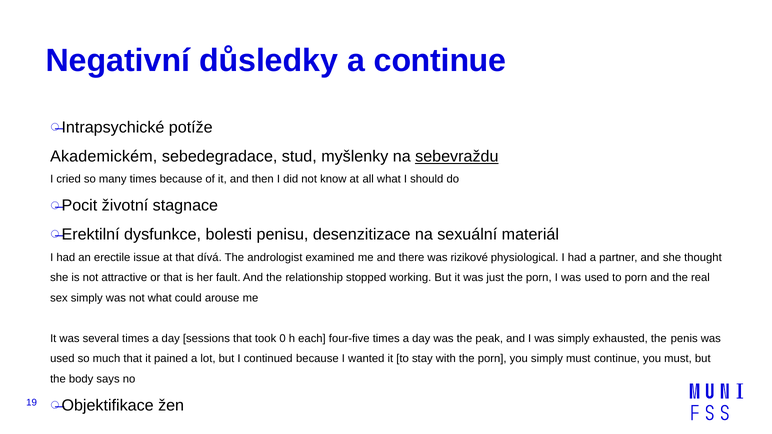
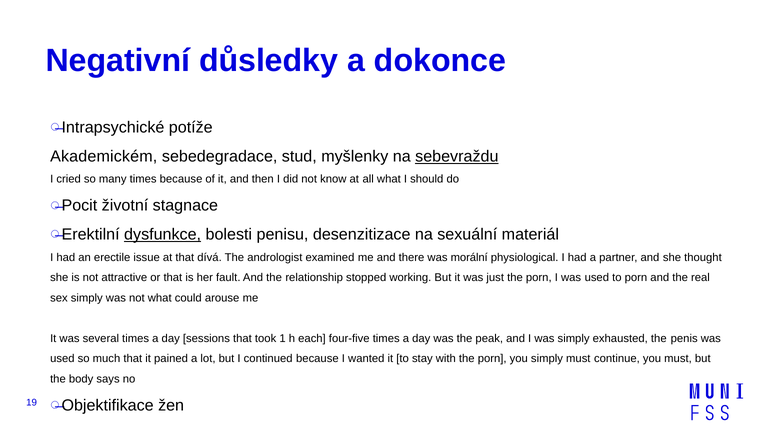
a continue: continue -> dokonce
dysfunkce underline: none -> present
rizikové: rizikové -> morální
0: 0 -> 1
